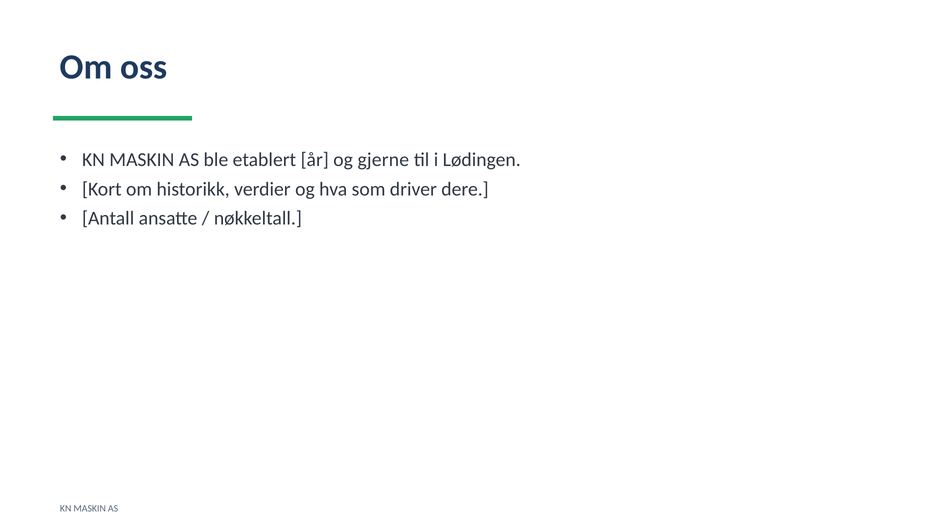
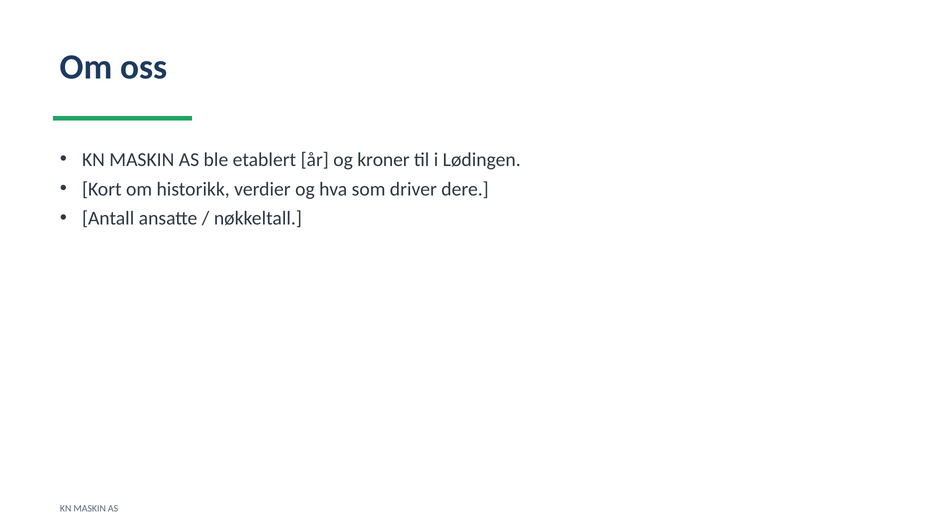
gjerne: gjerne -> kroner
